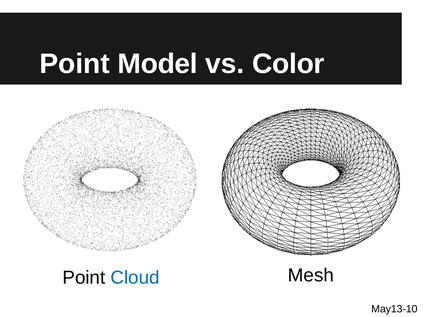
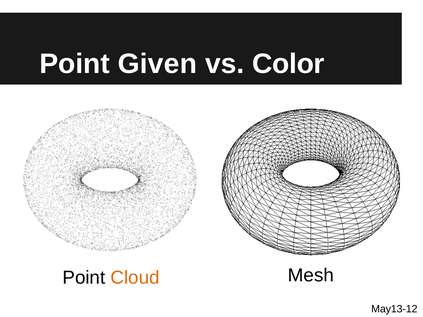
Model: Model -> Given
Cloud colour: blue -> orange
May13-10: May13-10 -> May13-12
